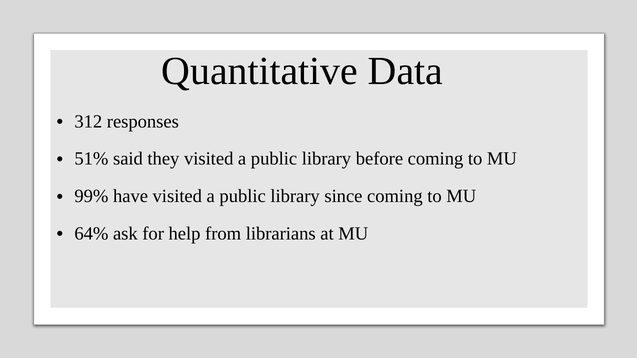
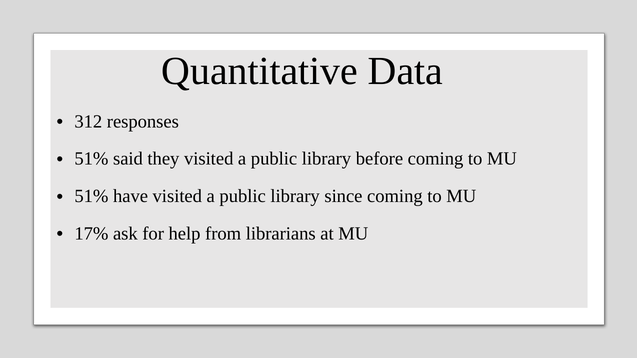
99% at (91, 196): 99% -> 51%
64%: 64% -> 17%
